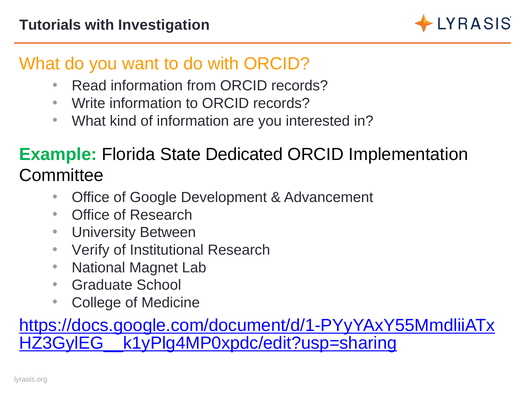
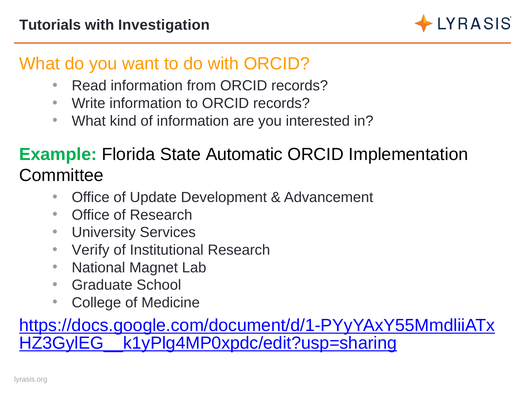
Dedicated: Dedicated -> Automatic
Google: Google -> Update
Between: Between -> Services
